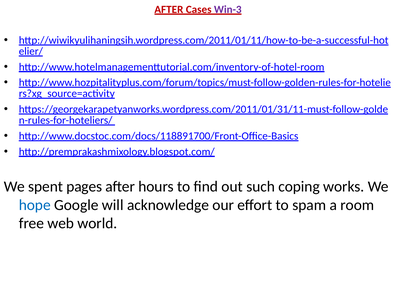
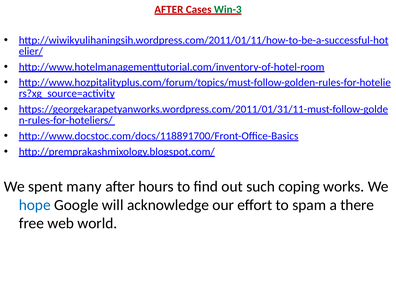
Win-3 colour: purple -> green
pages: pages -> many
room: room -> there
